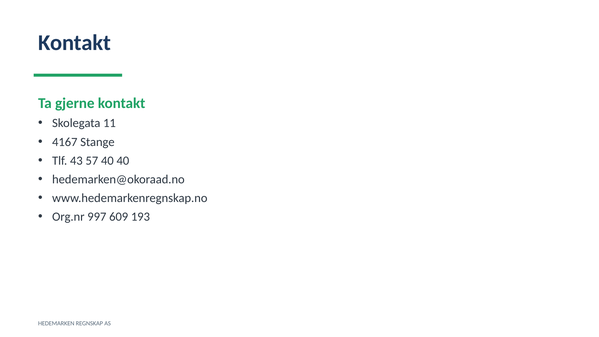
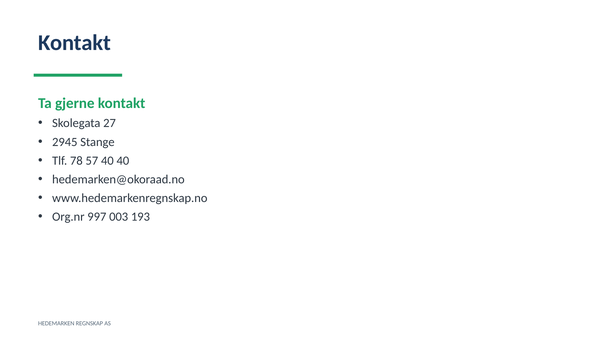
11: 11 -> 27
4167: 4167 -> 2945
43: 43 -> 78
609: 609 -> 003
